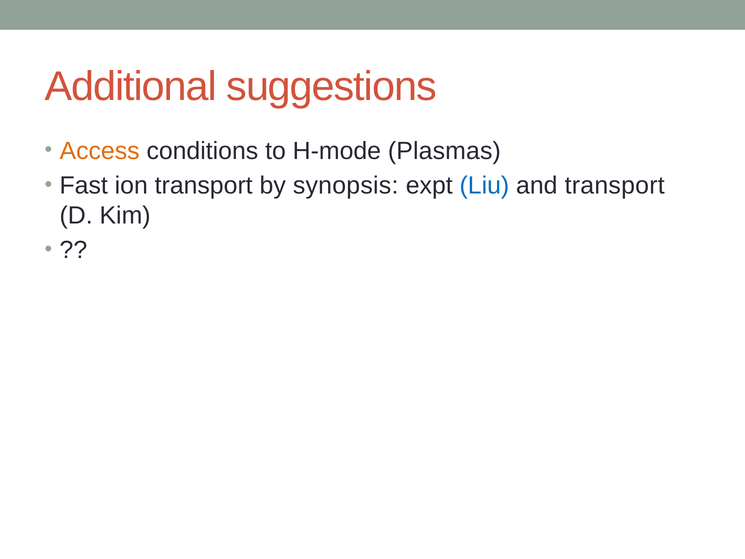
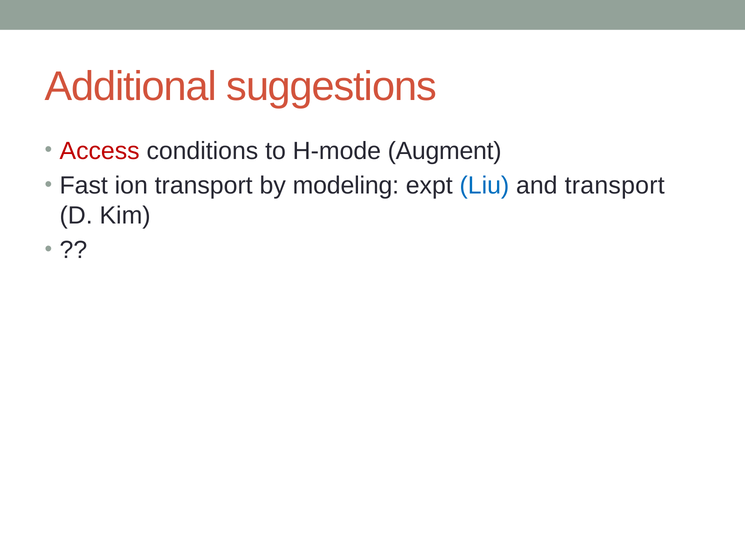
Access colour: orange -> red
Plasmas: Plasmas -> Augment
synopsis: synopsis -> modeling
